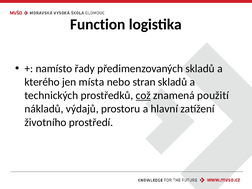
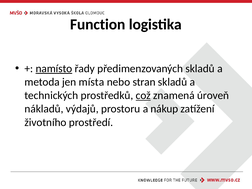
namísto underline: none -> present
kterého: kterého -> metoda
použití: použití -> úroveň
hlavní: hlavní -> nákup
